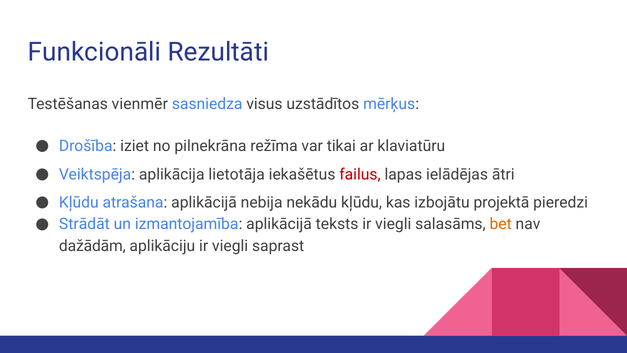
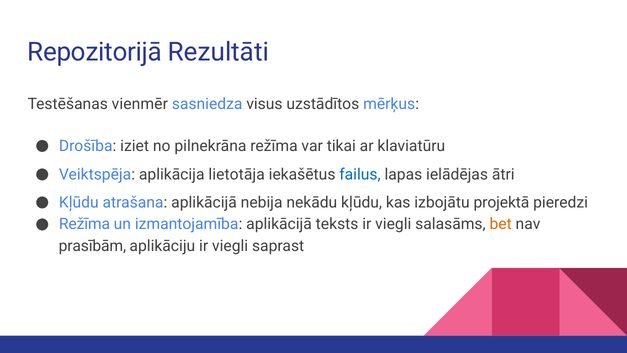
Funkcionāli: Funkcionāli -> Repozitorijā
failus colour: red -> blue
Strādāt at (84, 224): Strādāt -> Režīma
dažādām: dažādām -> prasībām
